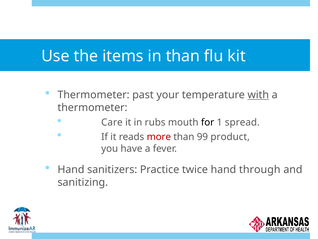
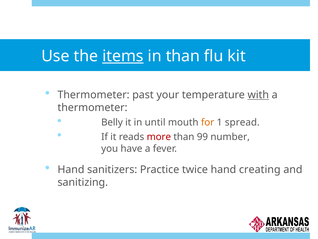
items underline: none -> present
Care: Care -> Belly
rubs: rubs -> until
for colour: black -> orange
product: product -> number
through: through -> creating
